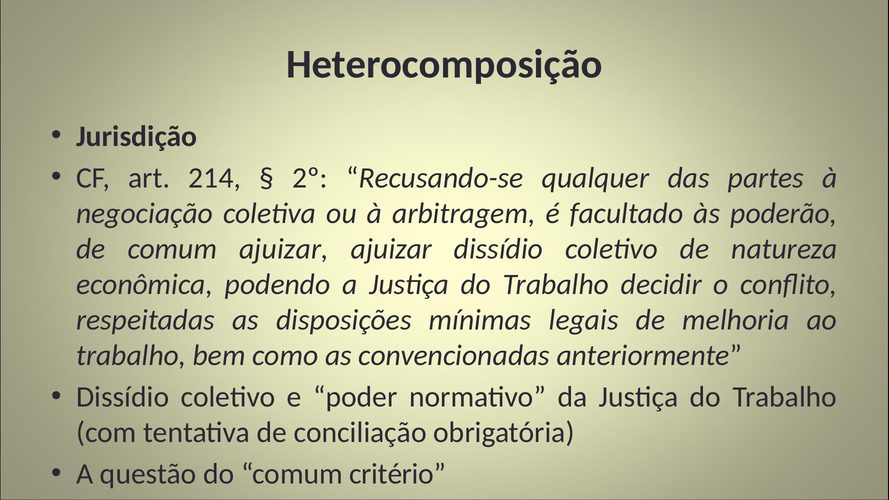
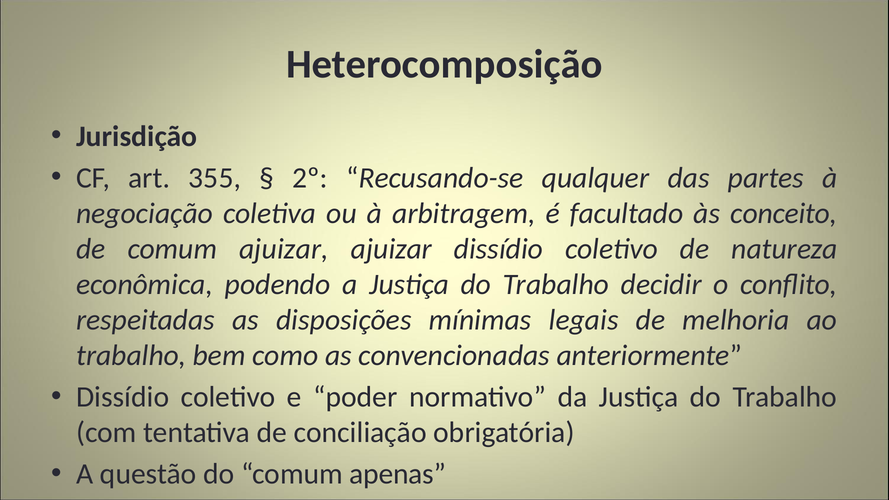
214: 214 -> 355
poderão: poderão -> conceito
critério: critério -> apenas
